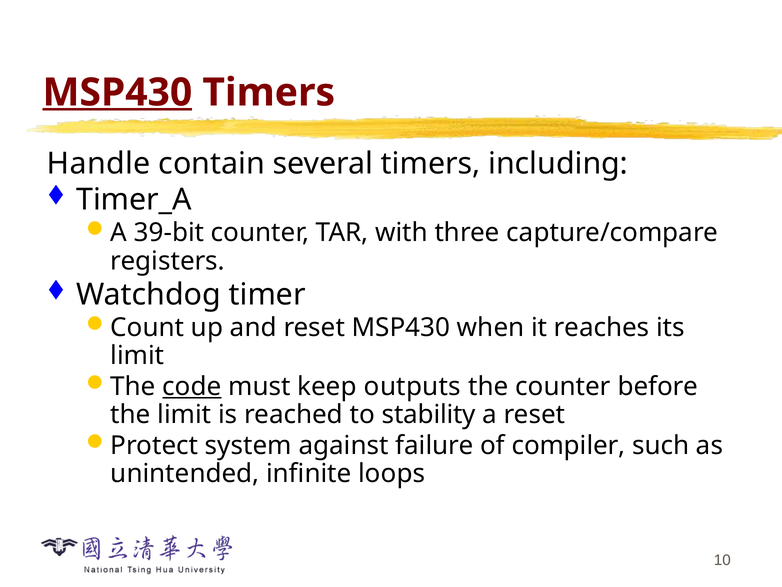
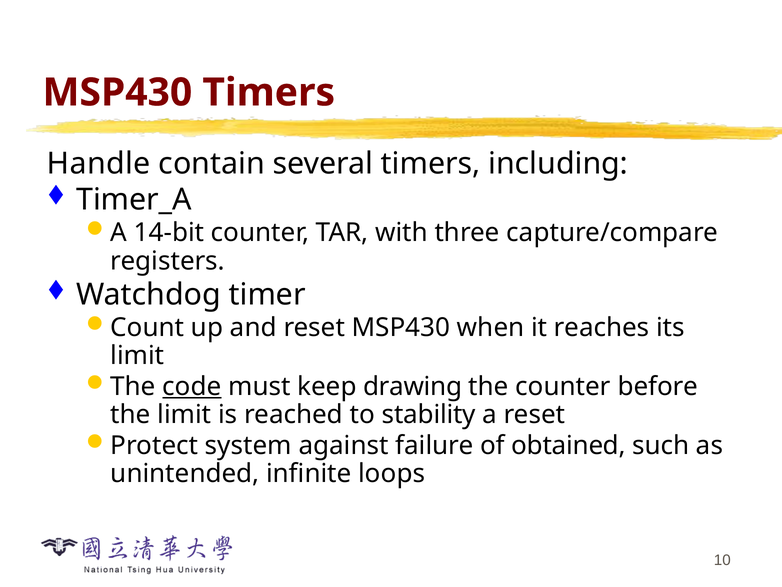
MSP430 at (117, 92) underline: present -> none
39-bit: 39-bit -> 14-bit
outputs: outputs -> drawing
compiler: compiler -> obtained
